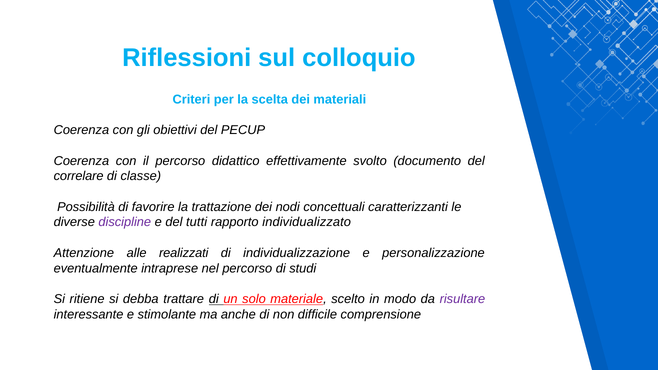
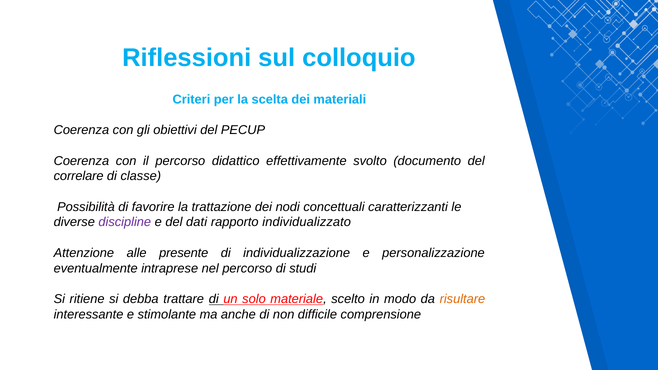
tutti: tutti -> dati
realizzati: realizzati -> presente
risultare colour: purple -> orange
